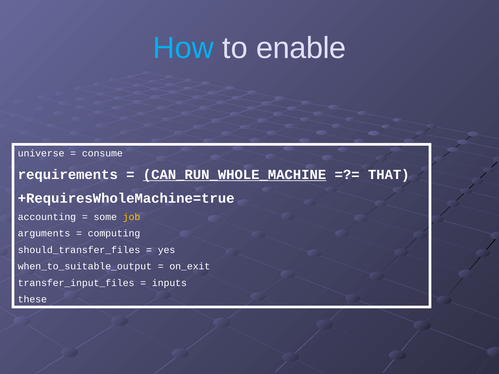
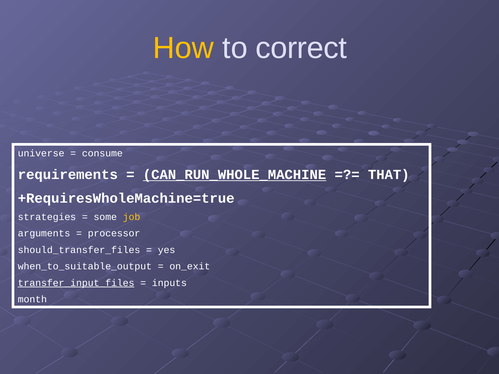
How colour: light blue -> yellow
enable: enable -> correct
accounting: accounting -> strategies
computing: computing -> processor
transfer_input_files underline: none -> present
these: these -> month
